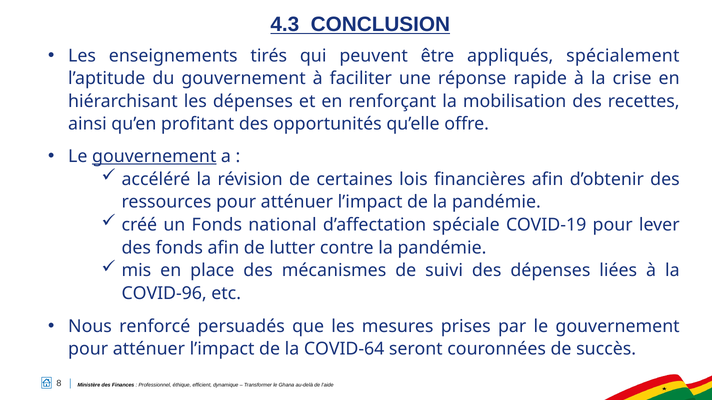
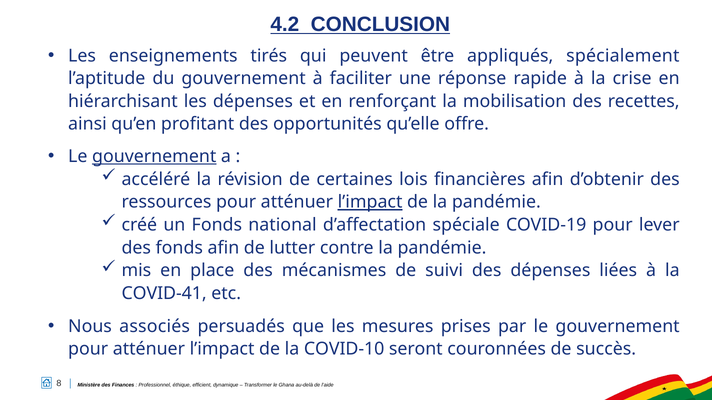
4.3: 4.3 -> 4.2
l’impact at (370, 202) underline: none -> present
COVID-96: COVID-96 -> COVID-41
renforcé: renforcé -> associés
COVID-64: COVID-64 -> COVID-10
